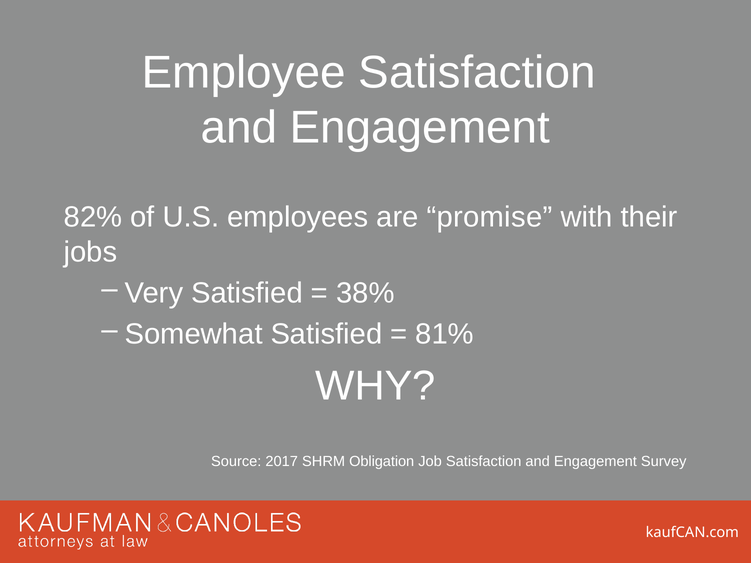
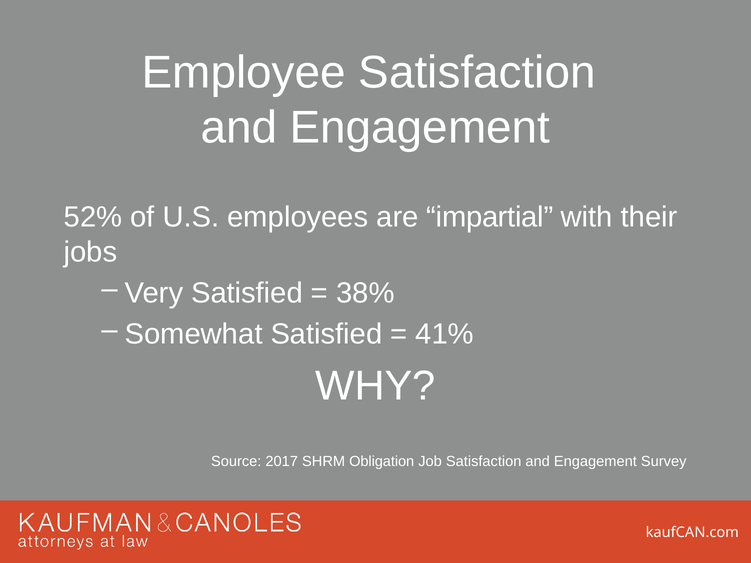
82%: 82% -> 52%
promise: promise -> impartial
81%: 81% -> 41%
